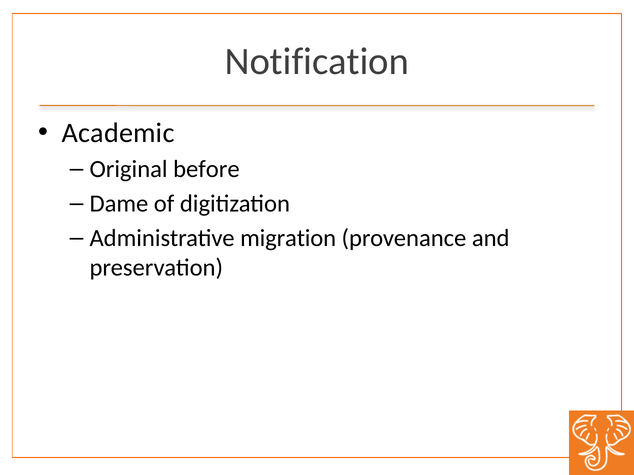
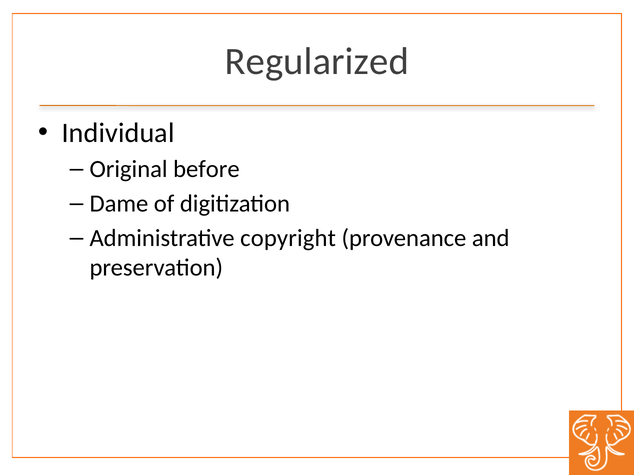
Notification: Notification -> Regularized
Academic: Academic -> Individual
migration: migration -> copyright
